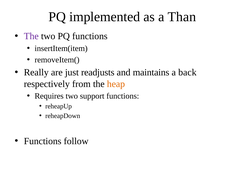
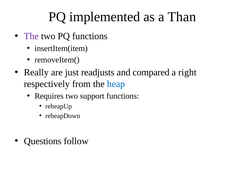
maintains: maintains -> compared
back: back -> right
heap colour: orange -> blue
Functions at (43, 141): Functions -> Questions
